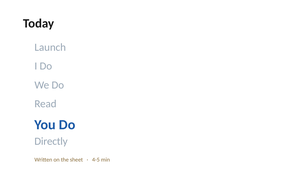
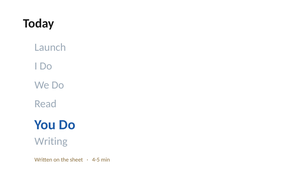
Directly: Directly -> Writing
